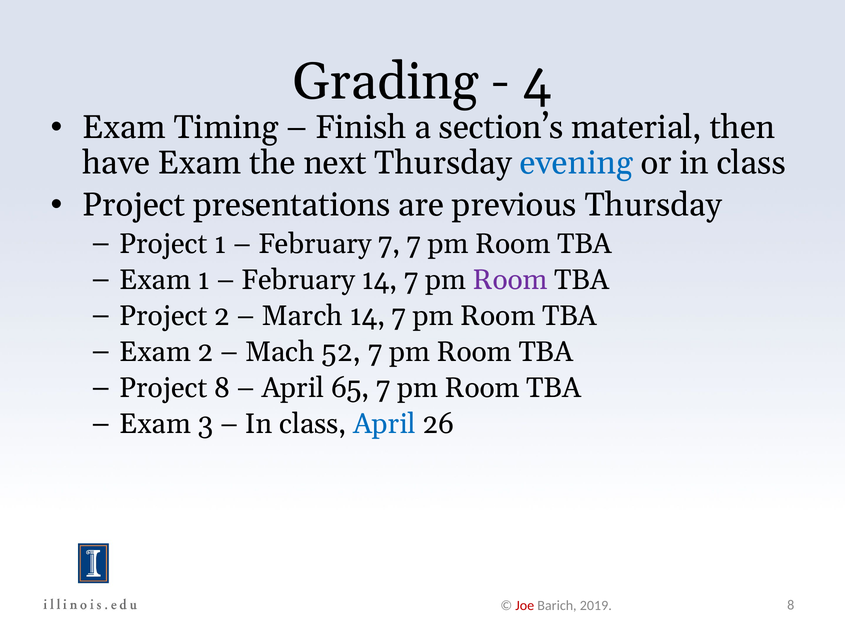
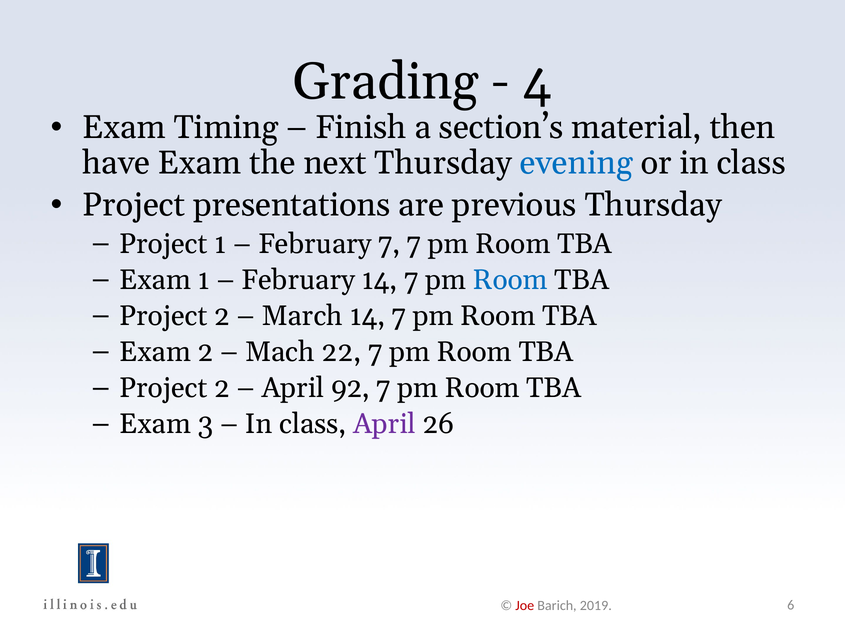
Room at (510, 280) colour: purple -> blue
52: 52 -> 22
8 at (222, 388): 8 -> 2
65: 65 -> 92
April at (384, 424) colour: blue -> purple
2019 8: 8 -> 6
